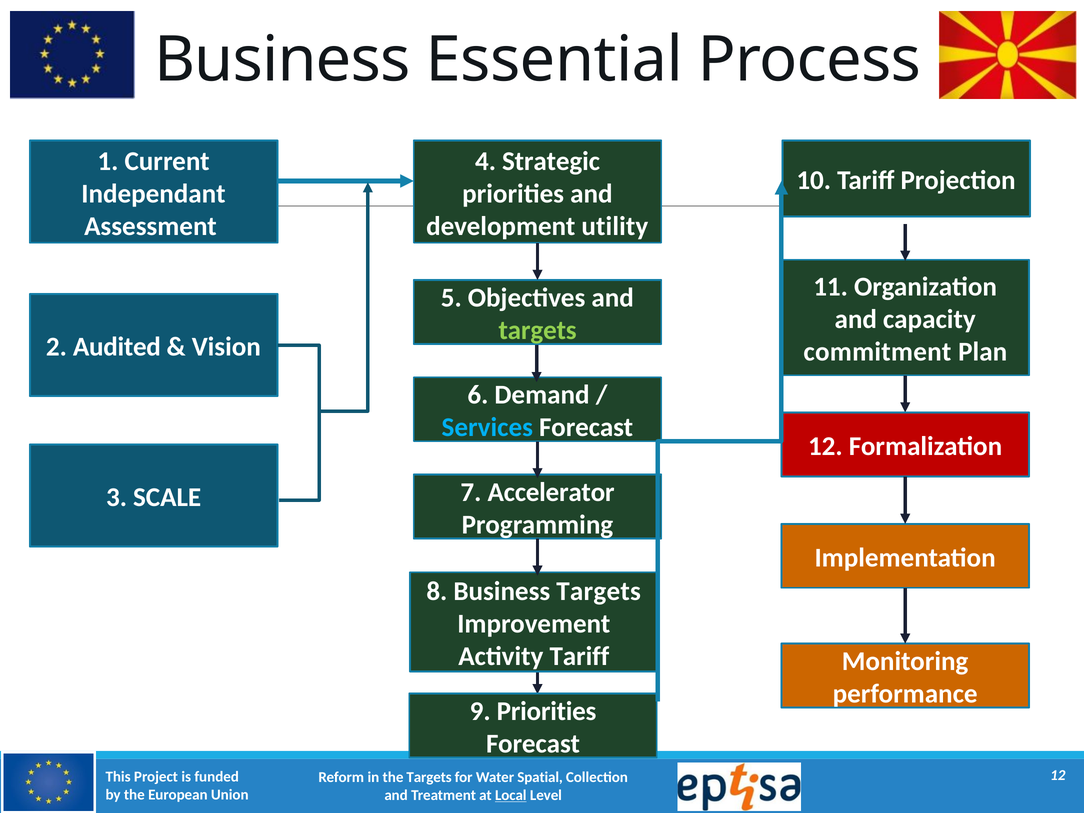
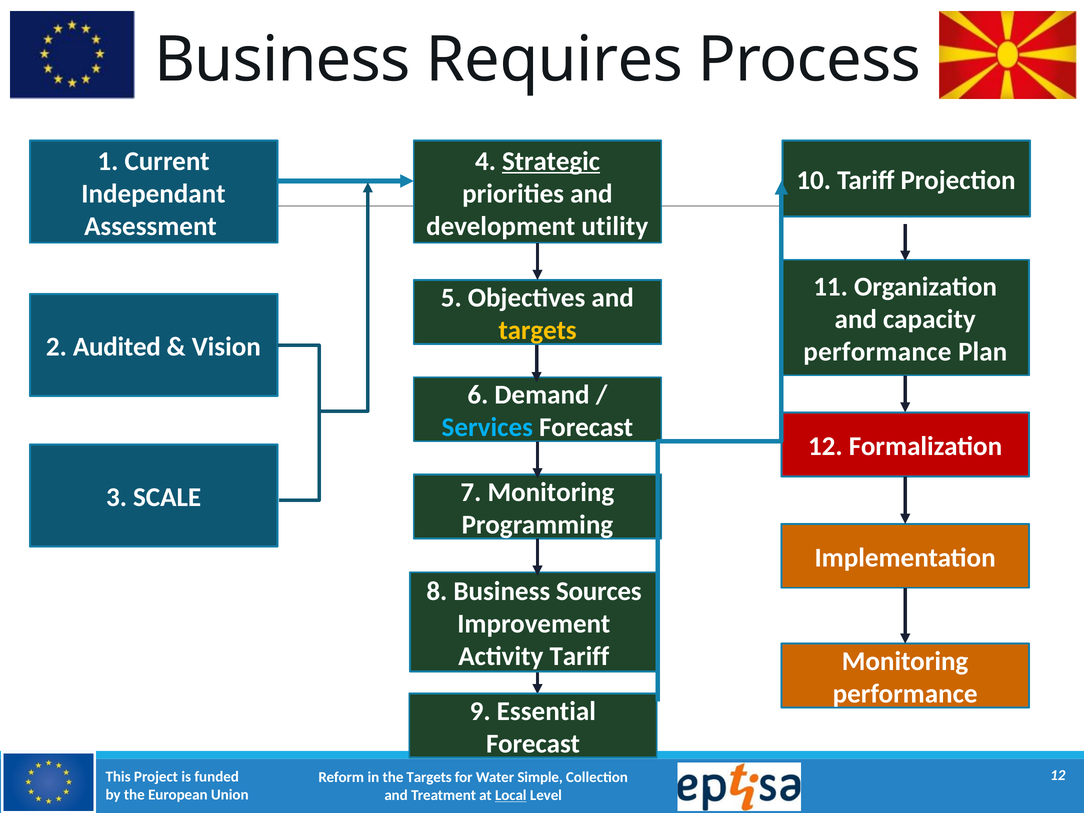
Essential: Essential -> Requires
Strategic underline: none -> present
targets at (538, 330) colour: light green -> yellow
commitment at (877, 352): commitment -> performance
7 Accelerator: Accelerator -> Monitoring
Business Targets: Targets -> Sources
9 Priorities: Priorities -> Essential
Spatial: Spatial -> Simple
